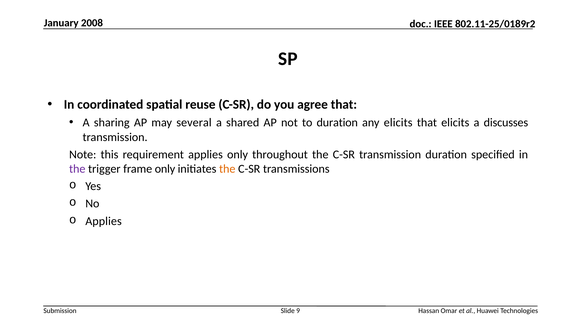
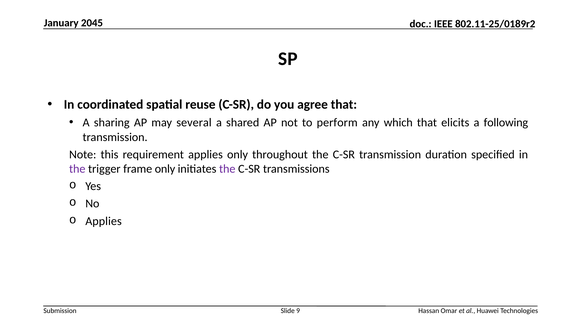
2008: 2008 -> 2045
to duration: duration -> perform
any elicits: elicits -> which
discusses: discusses -> following
the at (227, 169) colour: orange -> purple
